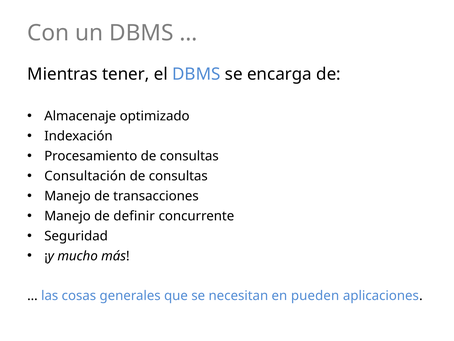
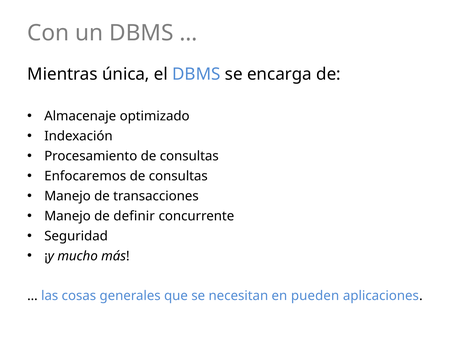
tener: tener -> única
Consultación: Consultación -> Enfocaremos
